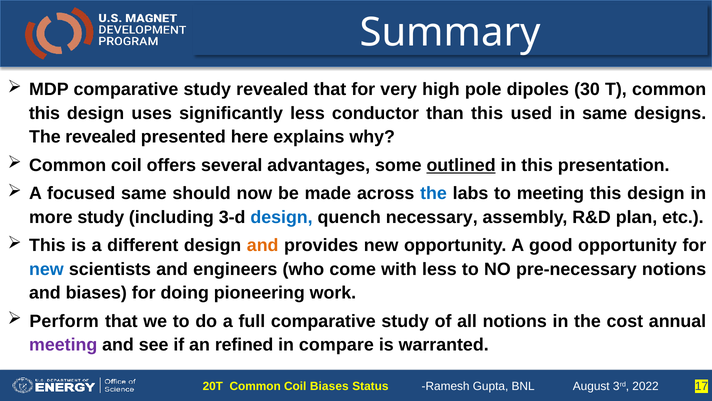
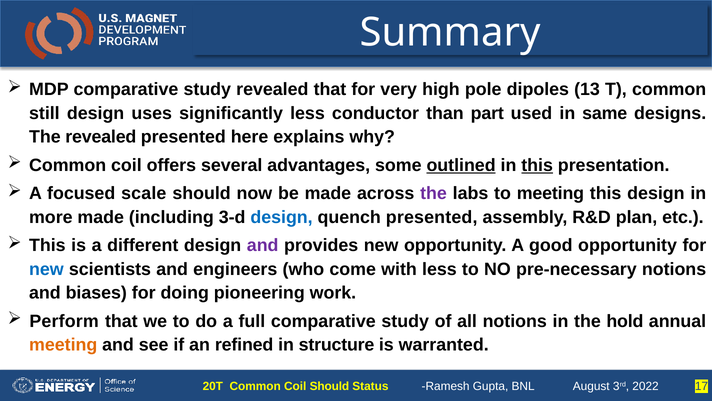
30: 30 -> 13
this at (44, 113): this -> still
than this: this -> part
this at (537, 165) underline: none -> present
focused same: same -> scale
the at (434, 193) colour: blue -> purple
more study: study -> made
quench necessary: necessary -> presented
and at (263, 245) colour: orange -> purple
cost: cost -> hold
meeting at (63, 345) colour: purple -> orange
compare: compare -> structure
Coil Biases: Biases -> Should
